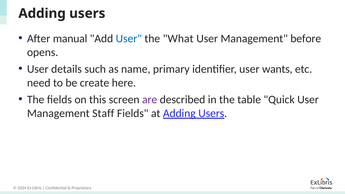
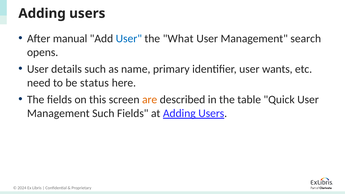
before: before -> search
create: create -> status
are colour: purple -> orange
Management Staff: Staff -> Such
